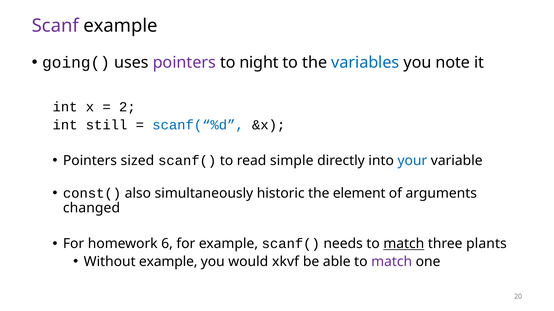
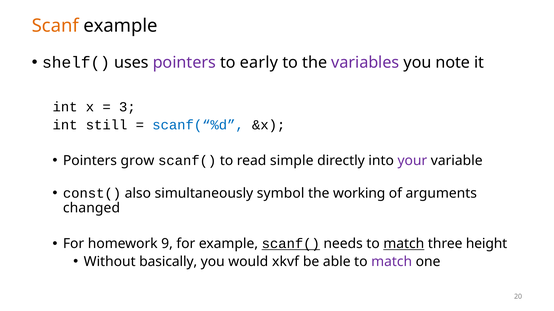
Scanf colour: purple -> orange
going(: going( -> shelf(
night: night -> early
variables colour: blue -> purple
2: 2 -> 3
sized: sized -> grow
your colour: blue -> purple
historic: historic -> symbol
element: element -> working
6: 6 -> 9
scanf( at (291, 244) underline: none -> present
plants: plants -> height
Without example: example -> basically
